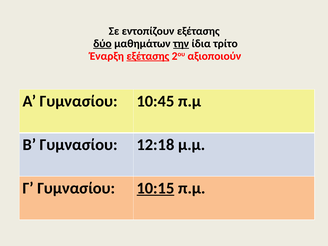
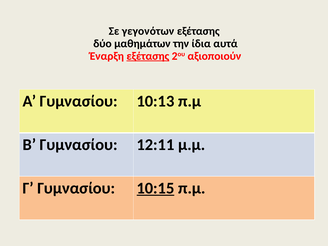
εντοπίζουν: εντοπίζουν -> γεγονότων
δύο underline: present -> none
την underline: present -> none
τρίτο: τρίτο -> αυτά
10:45: 10:45 -> 10:13
12:18: 12:18 -> 12:11
